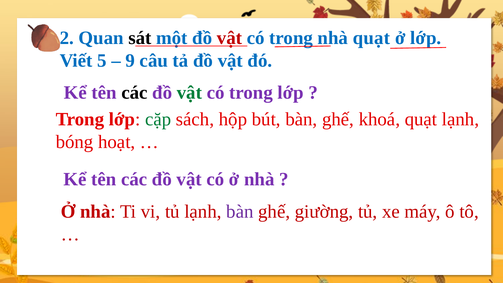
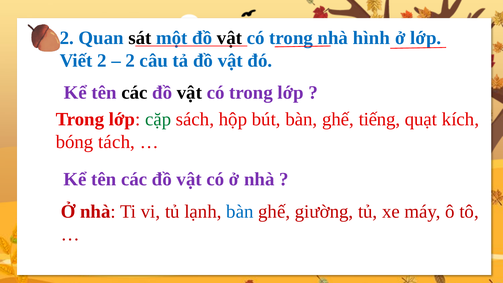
vật at (229, 38) colour: red -> black
nhà quạt: quạt -> hình
Viết 5: 5 -> 2
9 at (130, 60): 9 -> 2
vật at (189, 93) colour: green -> black
khoá: khoá -> tiếng
quạt lạnh: lạnh -> kích
hoạt: hoạt -> tách
bàn at (240, 212) colour: purple -> blue
